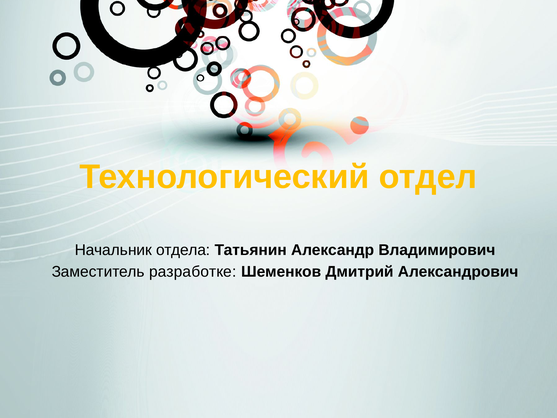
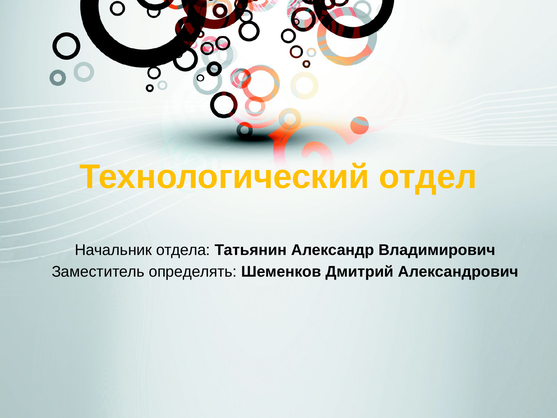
разработке: разработке -> определять
